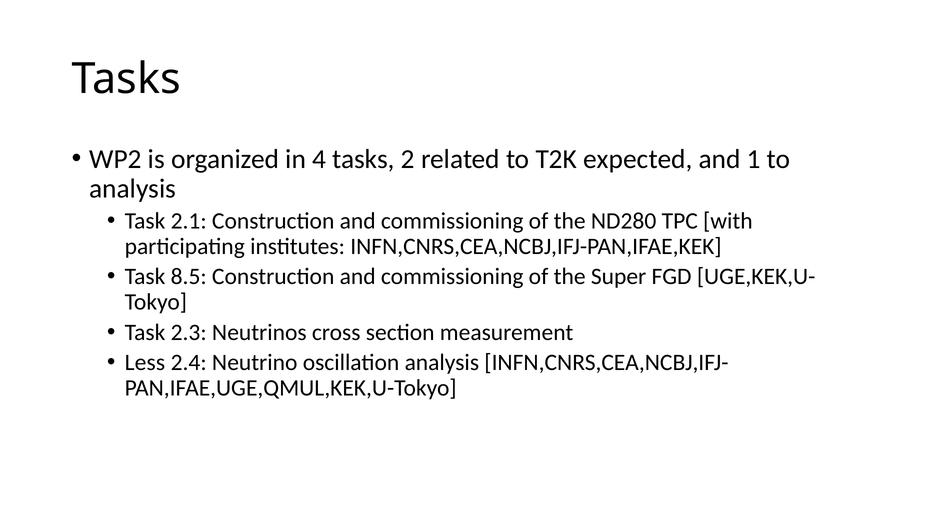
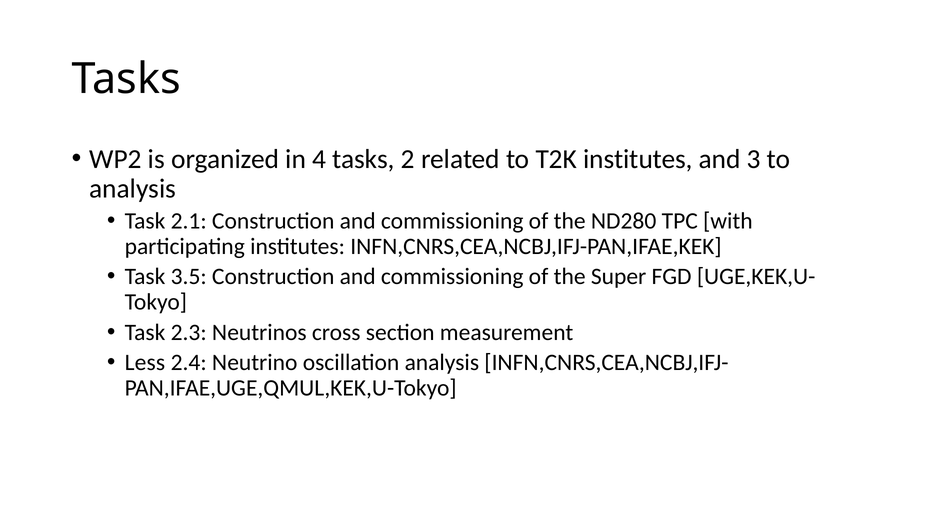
T2K expected: expected -> institutes
1: 1 -> 3
8.5: 8.5 -> 3.5
